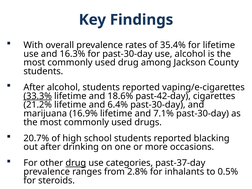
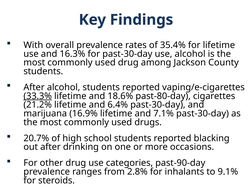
past-42-day: past-42-day -> past-80-day
drug at (76, 163) underline: present -> none
past-37-day: past-37-day -> past-90-day
0.5%: 0.5% -> 9.1%
